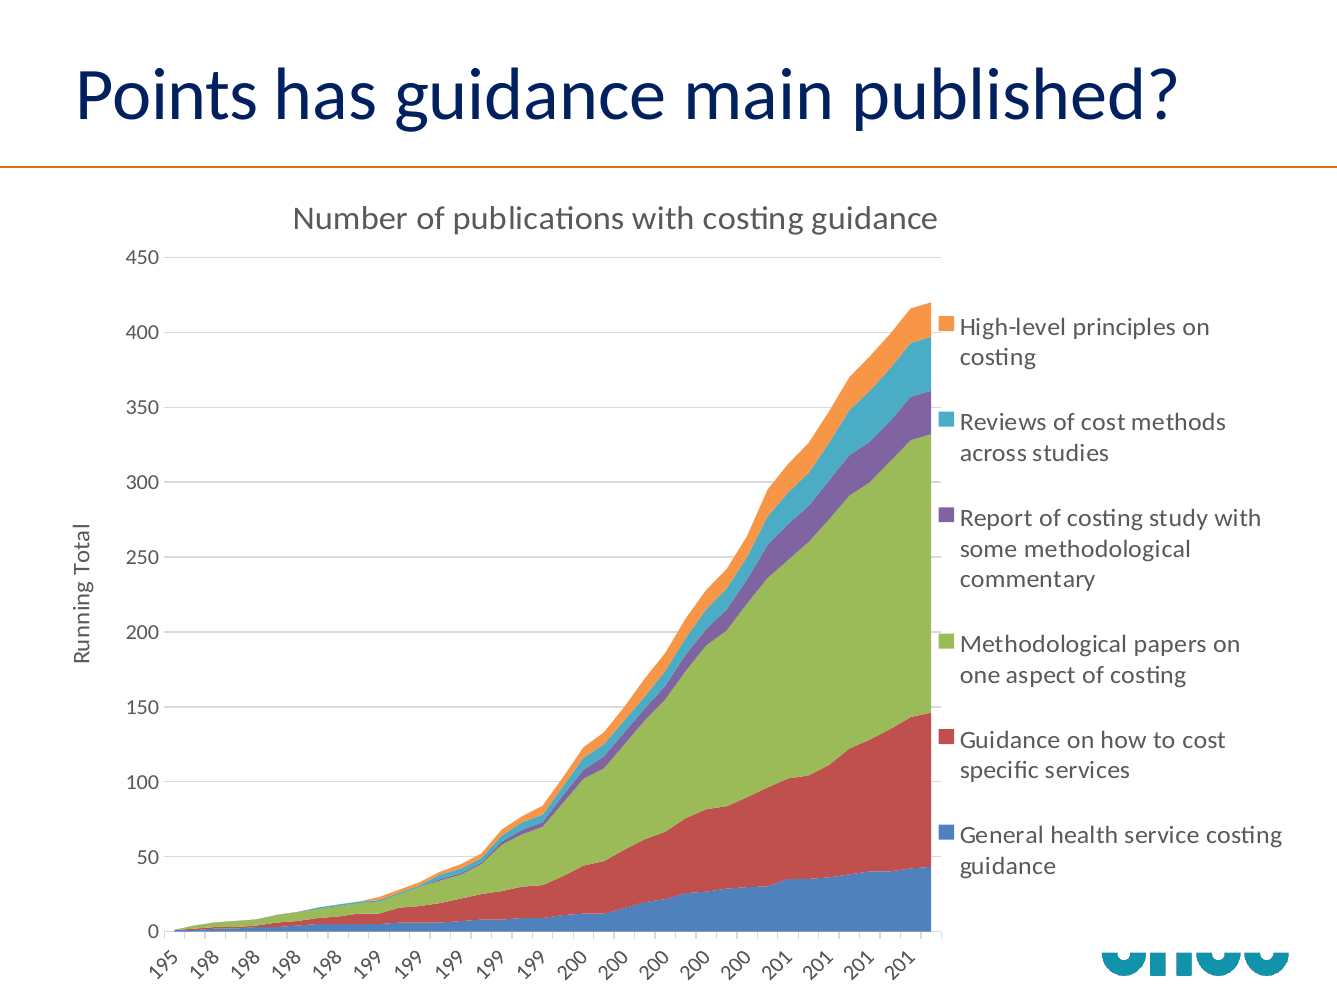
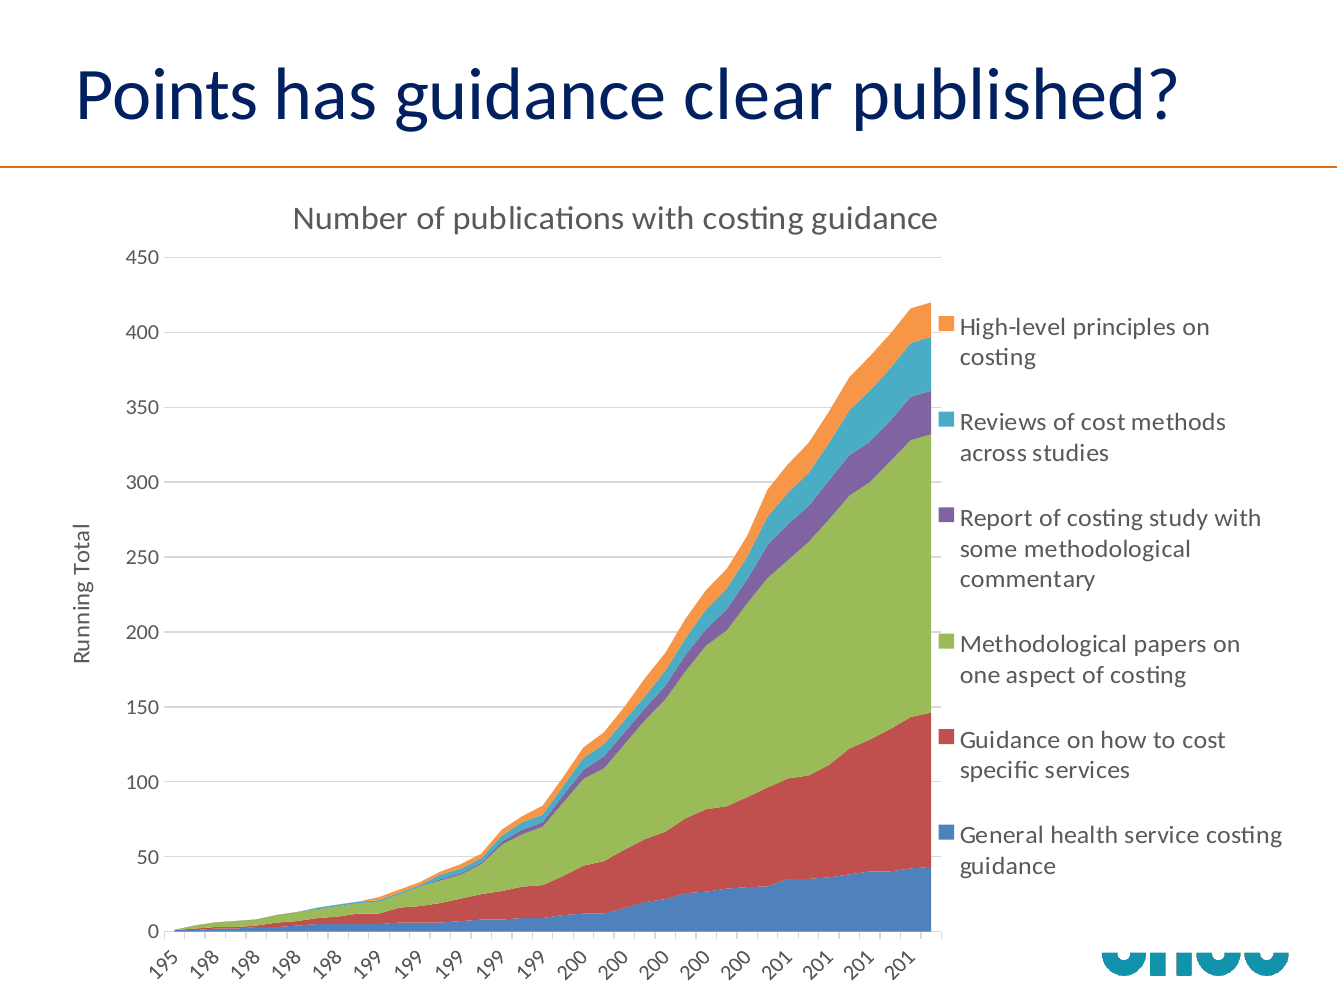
main: main -> clear
